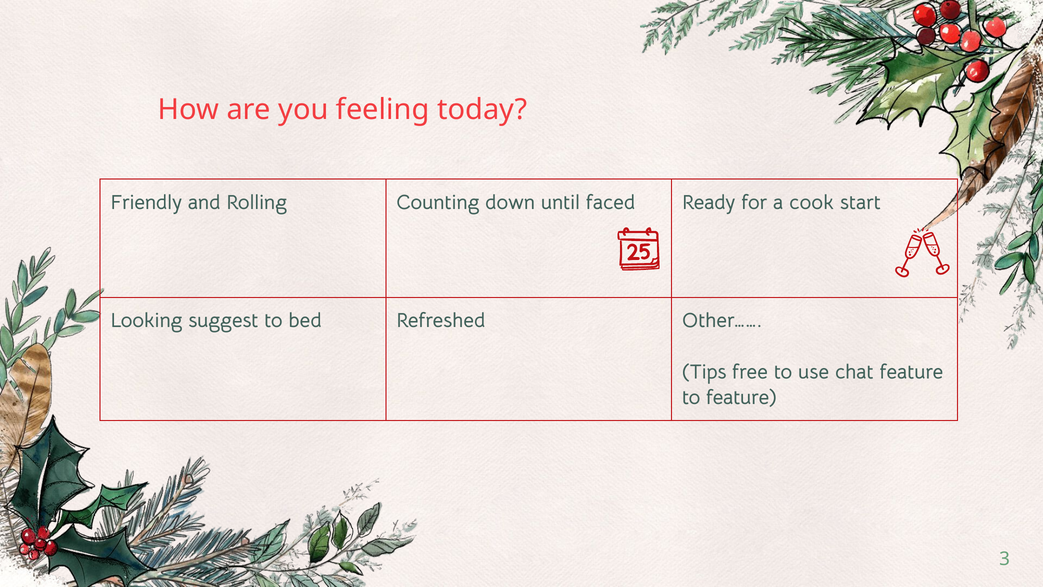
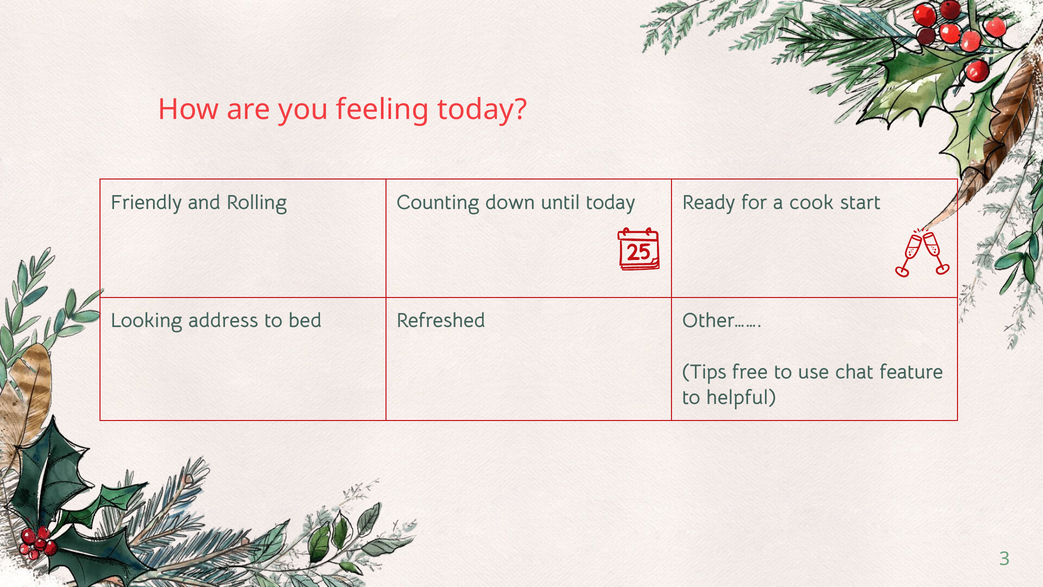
until faced: faced -> today
suggest: suggest -> address
to feature: feature -> helpful
